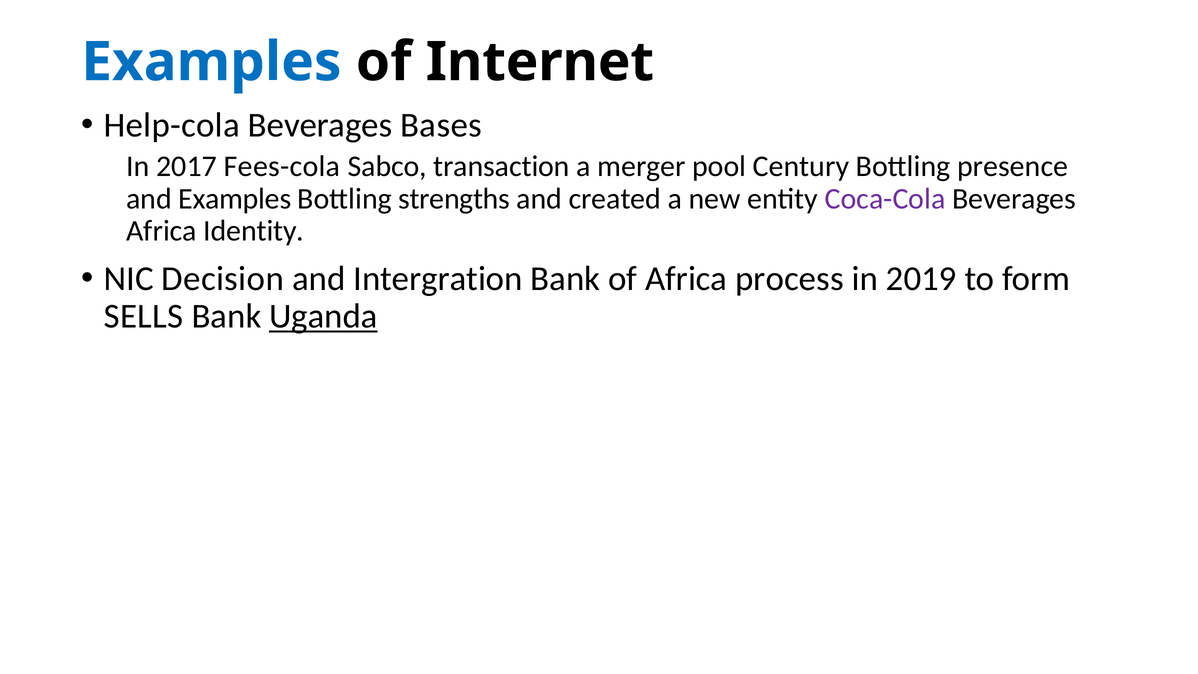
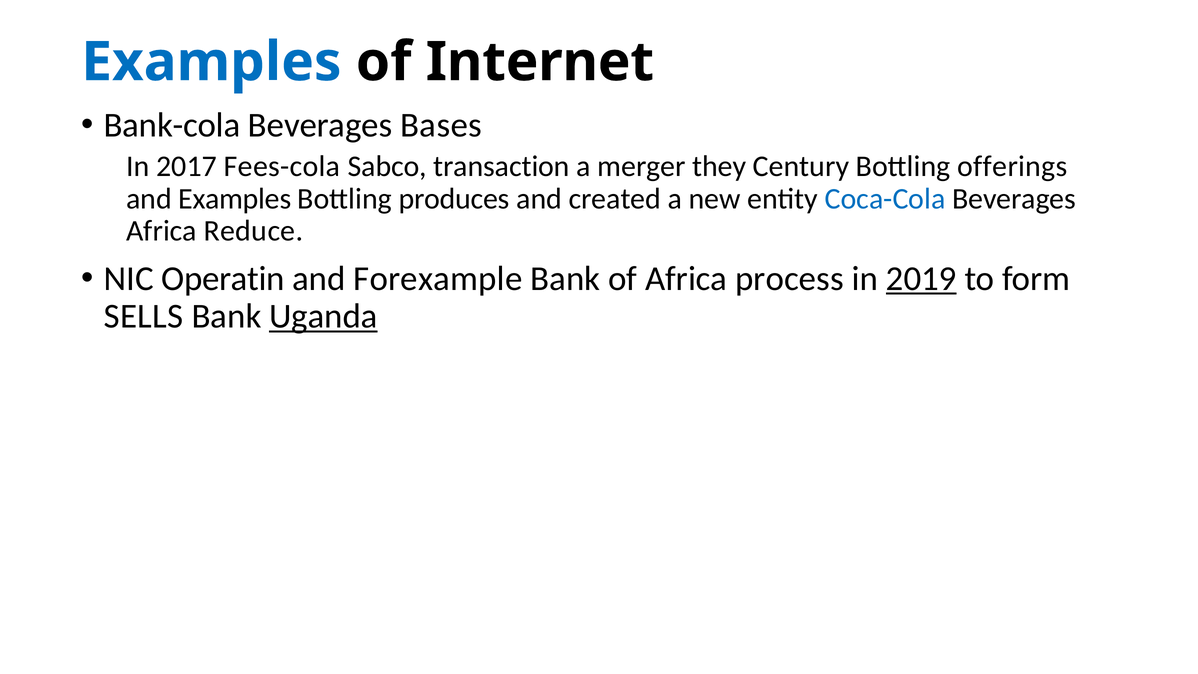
Help-cola: Help-cola -> Bank-cola
pool: pool -> they
presence: presence -> offerings
strengths: strengths -> produces
Coca-Cola colour: purple -> blue
Identity: Identity -> Reduce
Decision: Decision -> Operatin
Intergration: Intergration -> Forexample
2019 underline: none -> present
